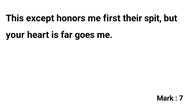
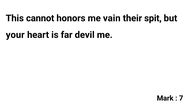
except: except -> cannot
first: first -> vain
goes: goes -> devil
